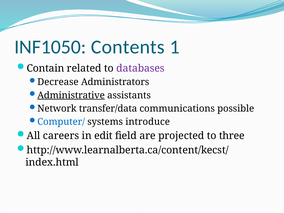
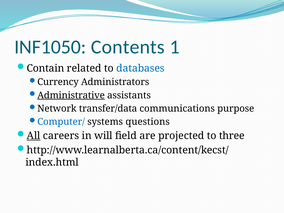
databases colour: purple -> blue
Decrease: Decrease -> Currency
possible: possible -> purpose
introduce: introduce -> questions
All underline: none -> present
edit: edit -> will
